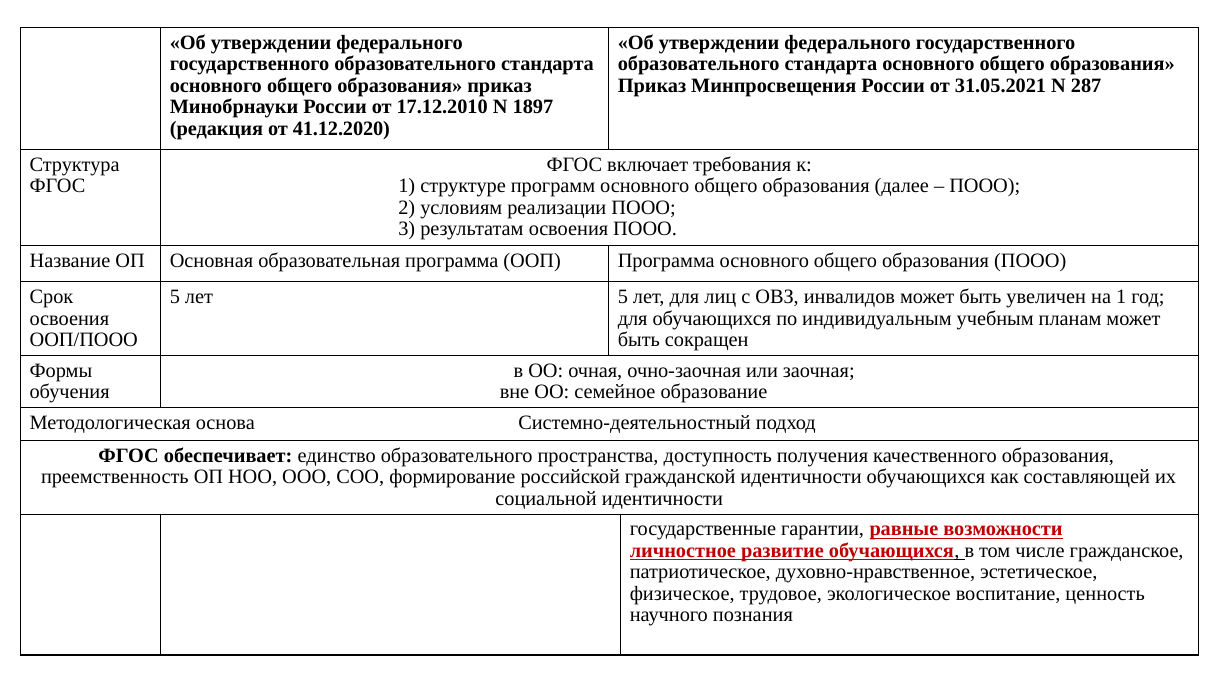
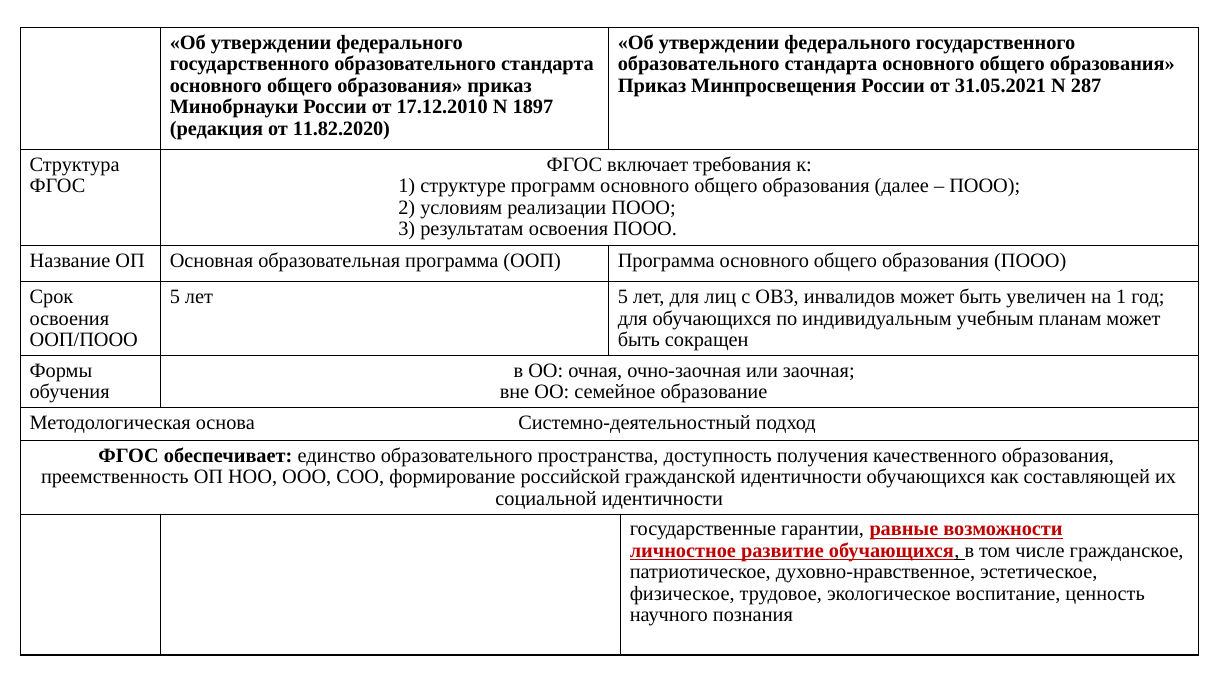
41.12.2020: 41.12.2020 -> 11.82.2020
